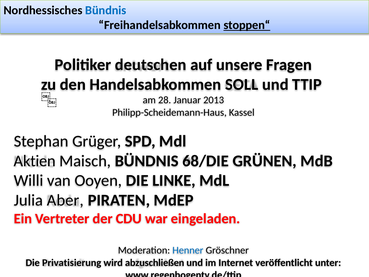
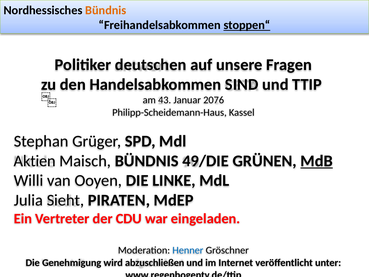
Bündnis at (106, 10) colour: blue -> orange
SOLL: SOLL -> SIND
28: 28 -> 43
2013: 2013 -> 2076
68/DIE: 68/DIE -> 49/DIE
MdB underline: none -> present
Aber: Aber -> Sieht
Privatisierung: Privatisierung -> Genehmigung
